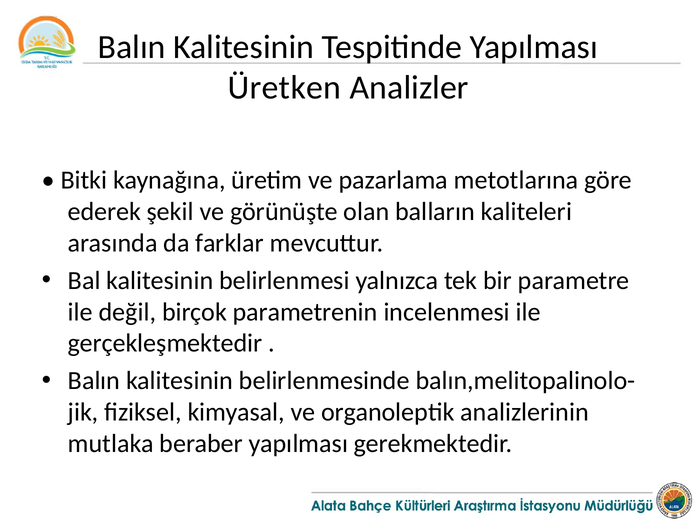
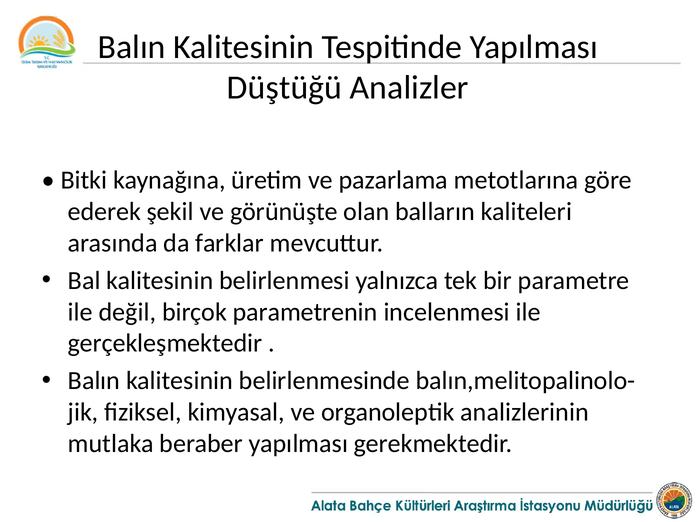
Üretken: Üretken -> Düştüğü
